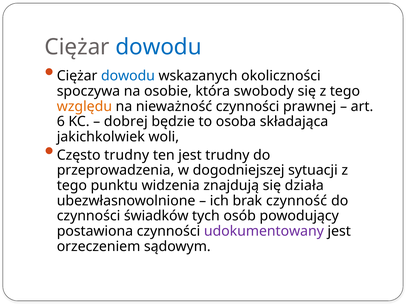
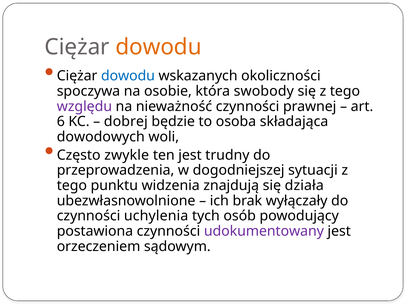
dowodu at (159, 47) colour: blue -> orange
względu colour: orange -> purple
jakichkolwiek: jakichkolwiek -> dowodowych
Często trudny: trudny -> zwykle
czynność: czynność -> wyłączały
świadków: świadków -> uchylenia
